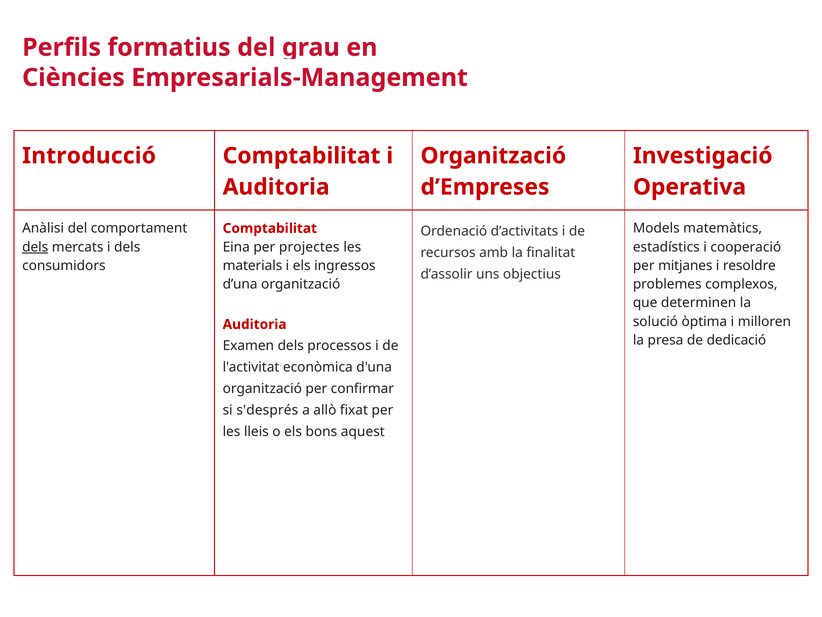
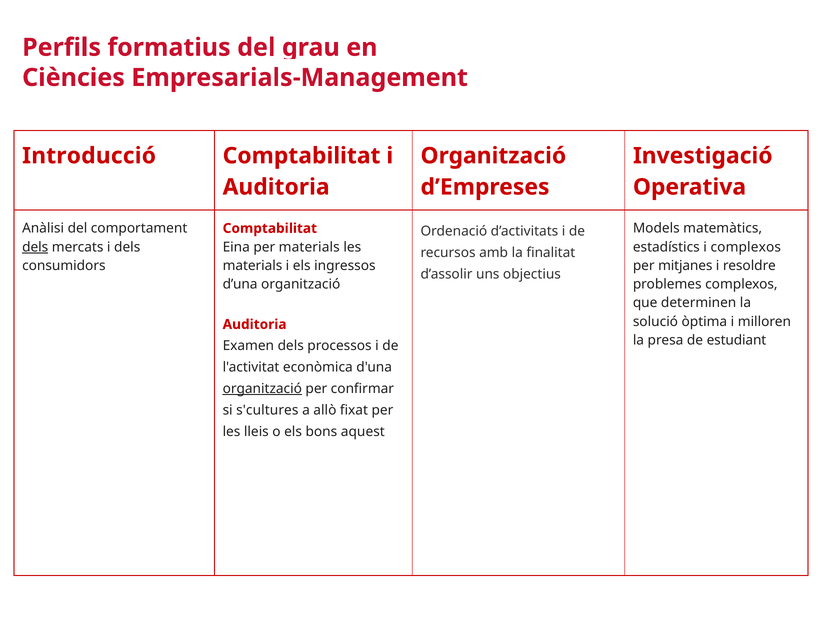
per projectes: projectes -> materials
i cooperació: cooperació -> complexos
dedicació: dedicació -> estudiant
organització at (262, 388) underline: none -> present
s'després: s'després -> s'cultures
